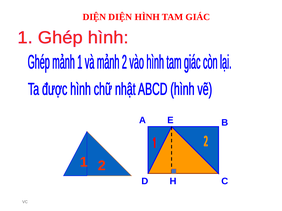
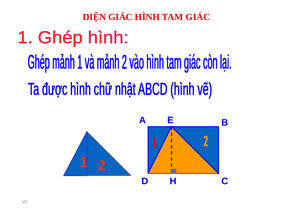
DIỆN DIỆN: DIỆN -> GIÁC
